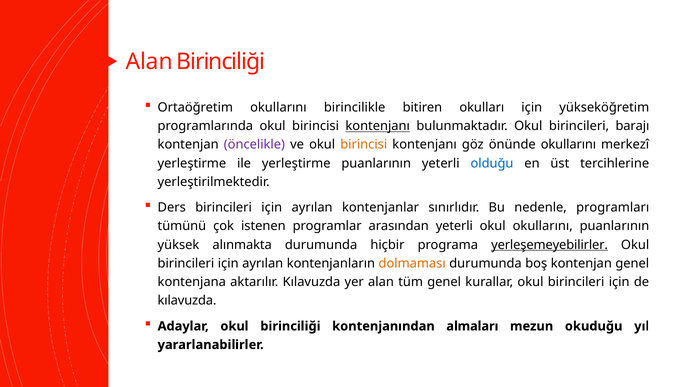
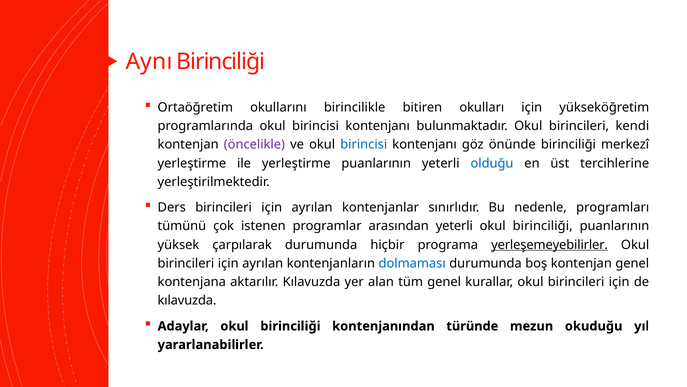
Alan at (149, 62): Alan -> Aynı
kontenjanı at (378, 126) underline: present -> none
barajı: barajı -> kendi
birincisi at (364, 145) colour: orange -> blue
önünde okullarını: okullarını -> birinciliği
okullarını at (543, 226): okullarını -> birinciliği
alınmakta: alınmakta -> çarpılarak
dolmaması colour: orange -> blue
almaları: almaları -> türünde
